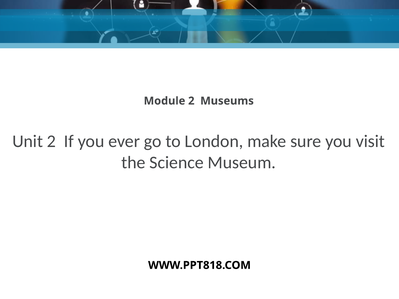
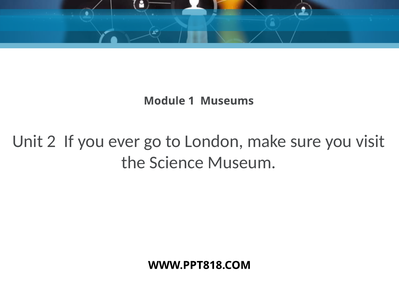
Module 2: 2 -> 1
